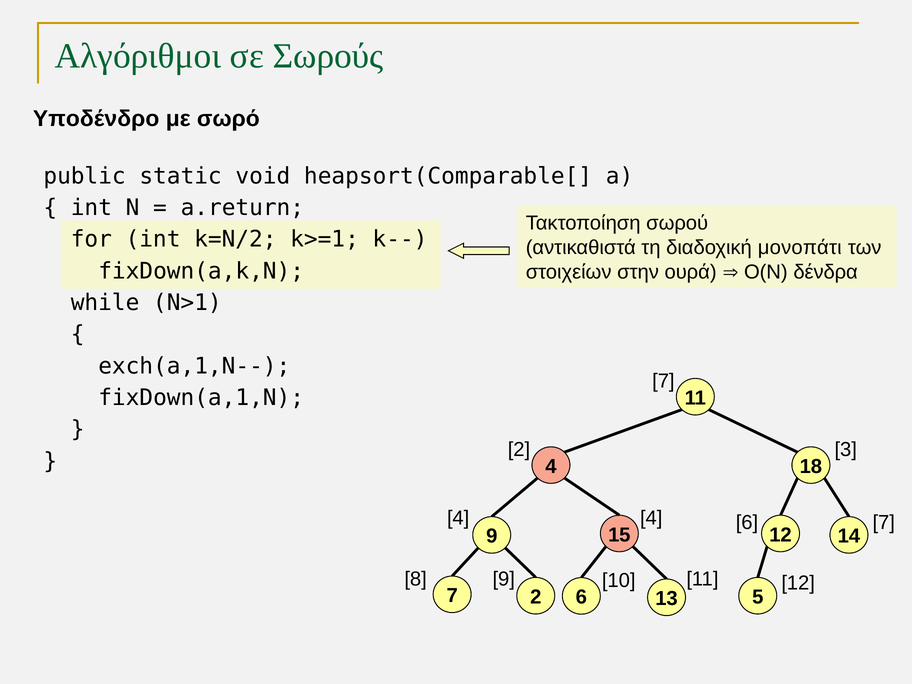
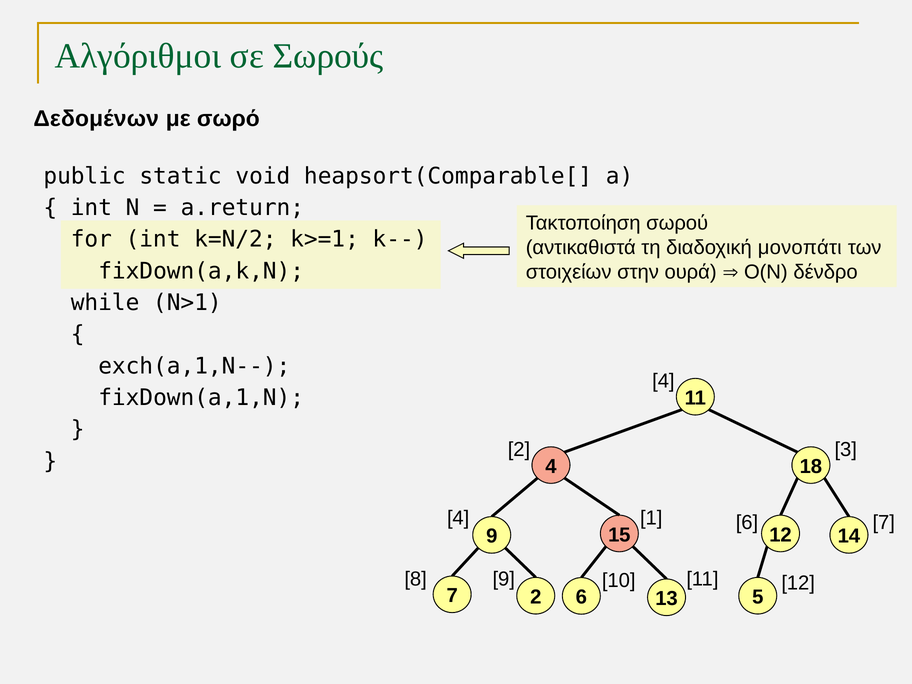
Υποδένδρο: Υποδένδρο -> Δεδομένων
δένδρα: δένδρα -> δένδρο
7 at (663, 381): 7 -> 4
4 4: 4 -> 1
